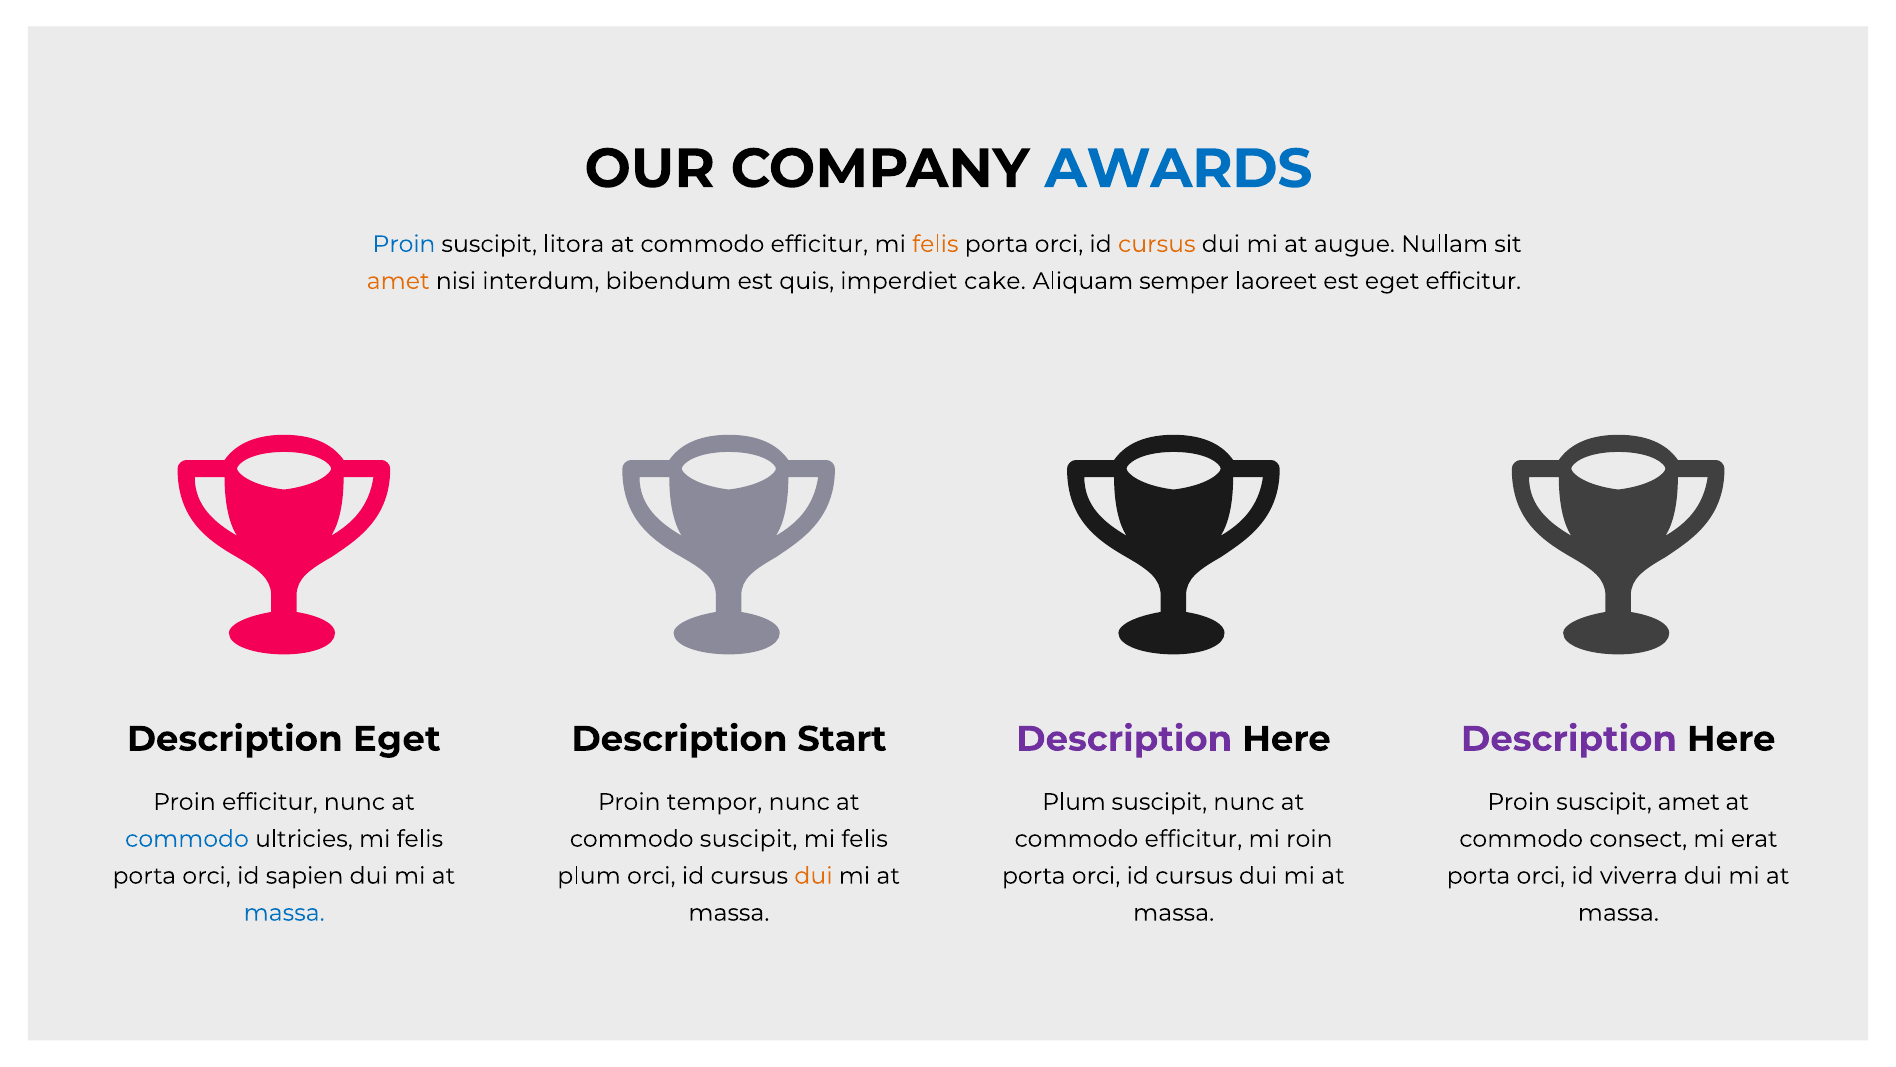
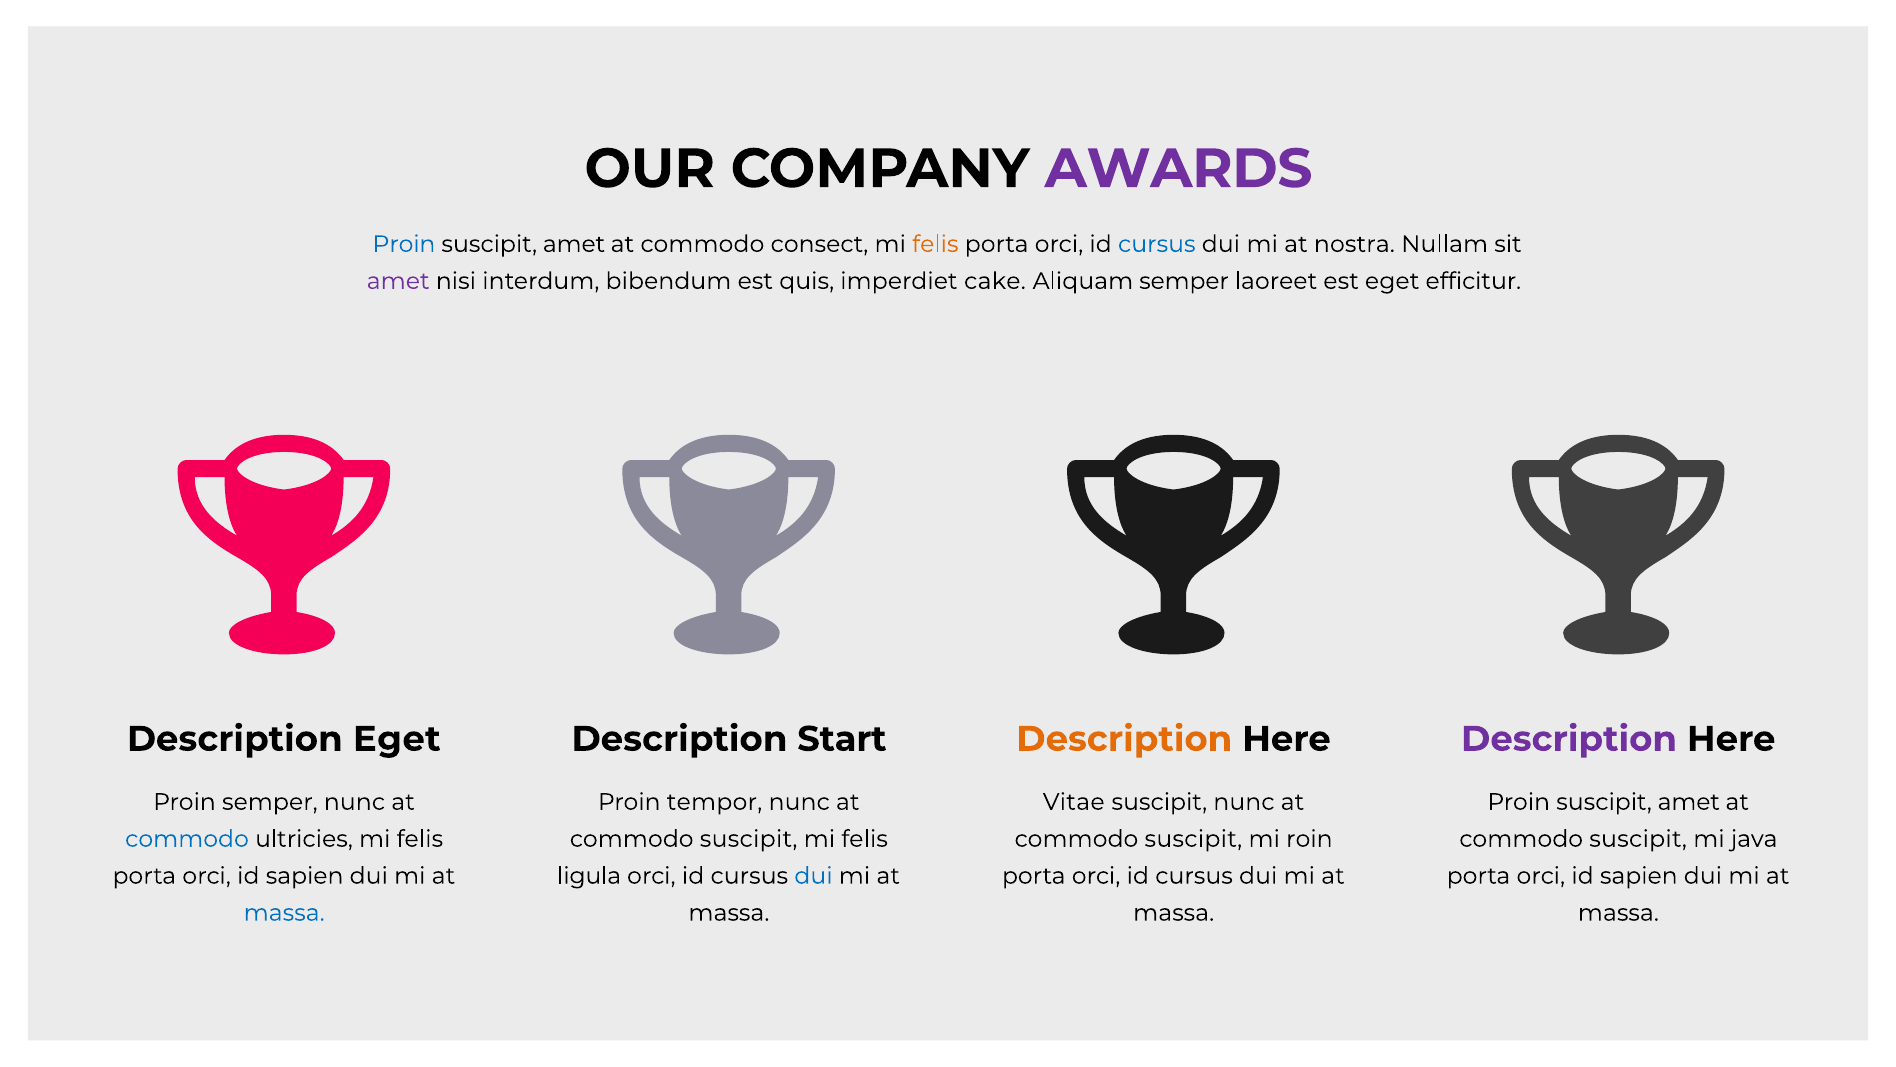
AWARDS colour: blue -> purple
litora at (574, 244): litora -> amet
efficitur at (819, 244): efficitur -> consect
cursus at (1157, 244) colour: orange -> blue
augue: augue -> nostra
amet at (398, 281) colour: orange -> purple
Description at (1124, 739) colour: purple -> orange
Proin efficitur: efficitur -> semper
Plum at (1074, 802): Plum -> Vitae
efficitur at (1193, 839): efficitur -> suscipit
consect at (1638, 839): consect -> suscipit
erat: erat -> java
plum at (589, 875): plum -> ligula
dui at (813, 875) colour: orange -> blue
viverra at (1639, 875): viverra -> sapien
